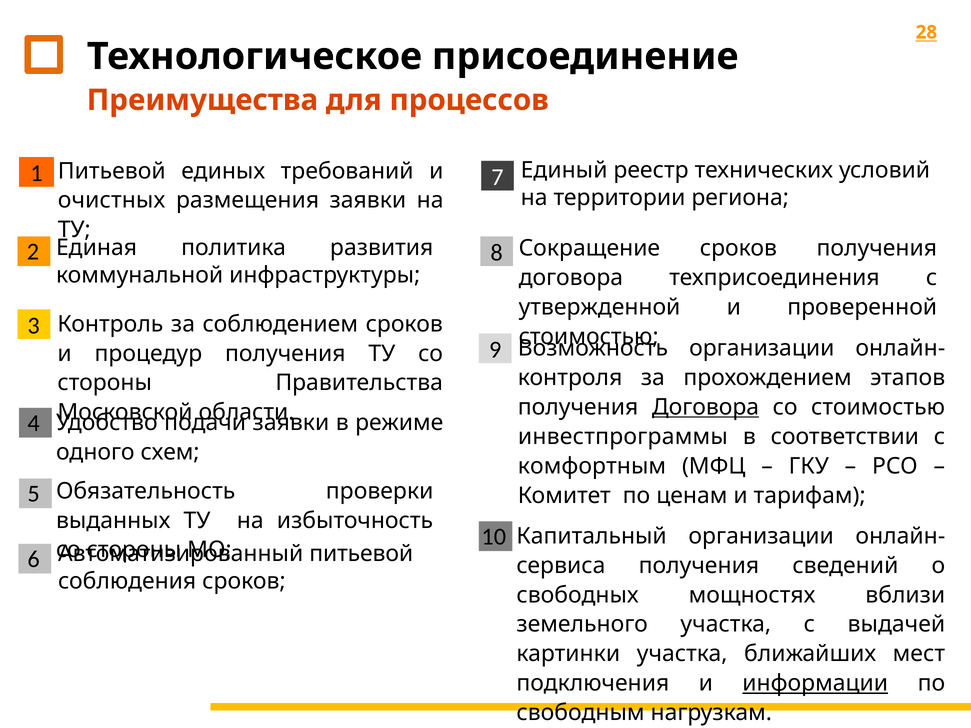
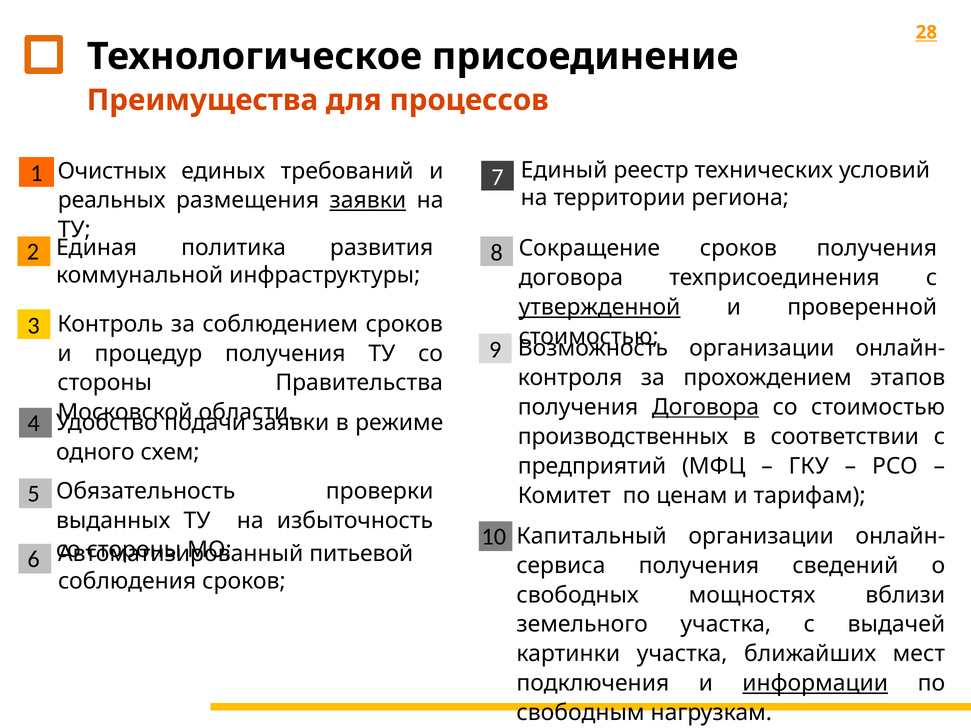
1 Питьевой: Питьевой -> Очистных
очистных: очистных -> реальных
заявки at (368, 200) underline: none -> present
утвержденной underline: none -> present
инвестпрограммы: инвестпрограммы -> производственных
комфортным: комфортным -> предприятий
